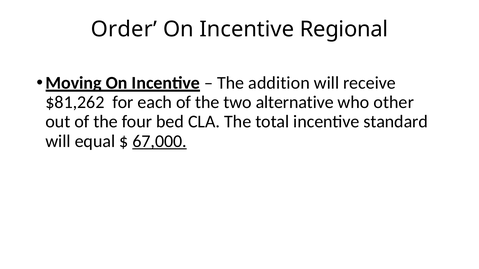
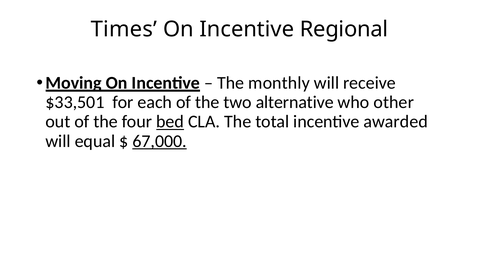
Order: Order -> Times
addition: addition -> monthly
$81,262: $81,262 -> $33,501
bed underline: none -> present
standard: standard -> awarded
